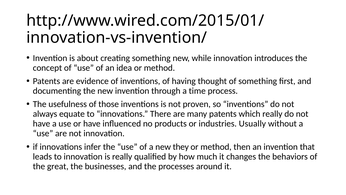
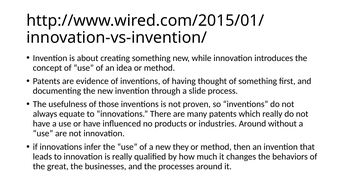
time: time -> slide
industries Usually: Usually -> Around
